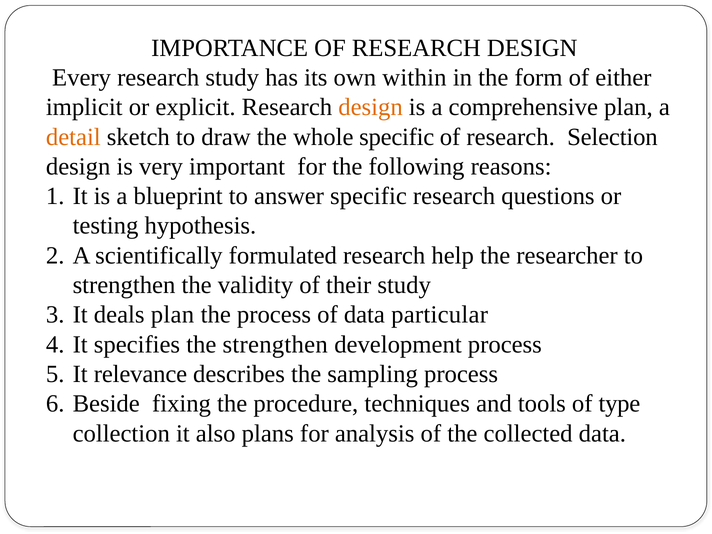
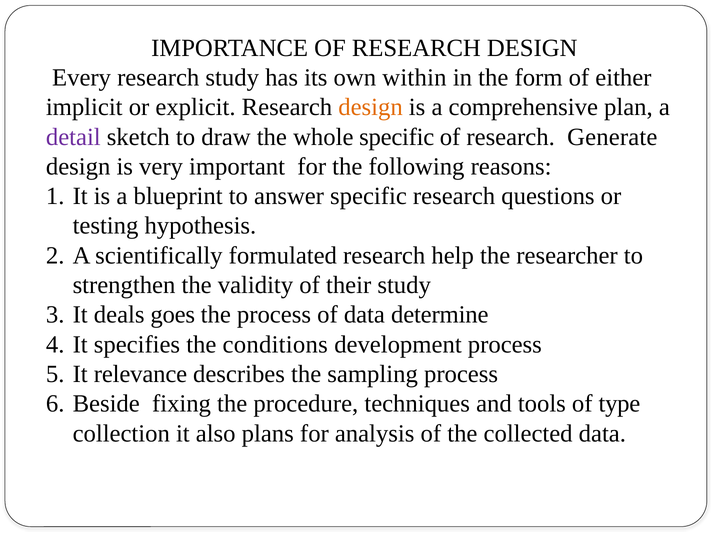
detail colour: orange -> purple
Selection: Selection -> Generate
deals plan: plan -> goes
particular: particular -> determine
the strengthen: strengthen -> conditions
